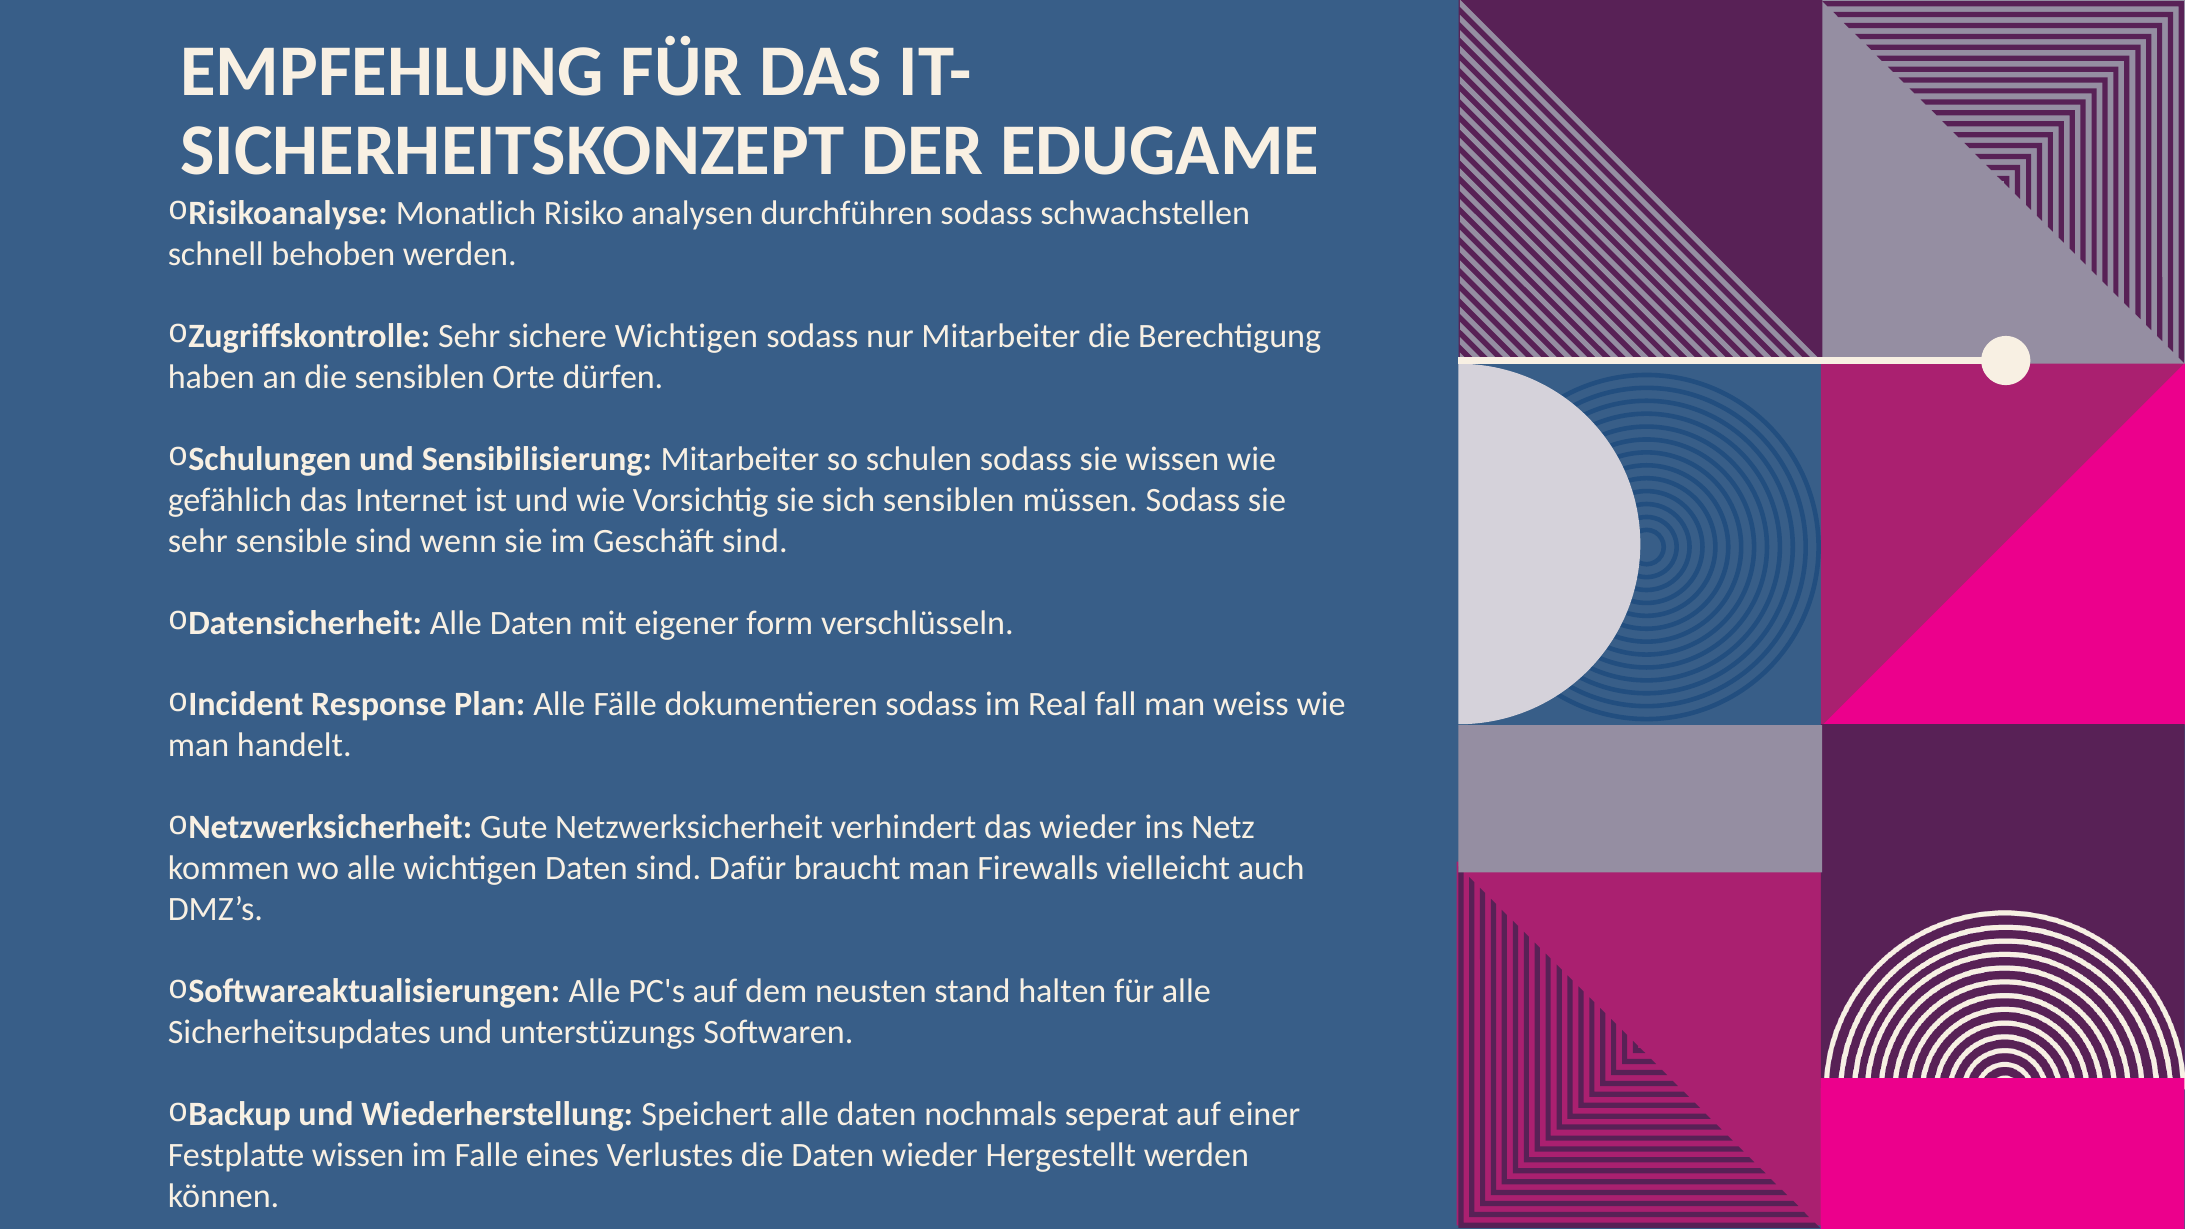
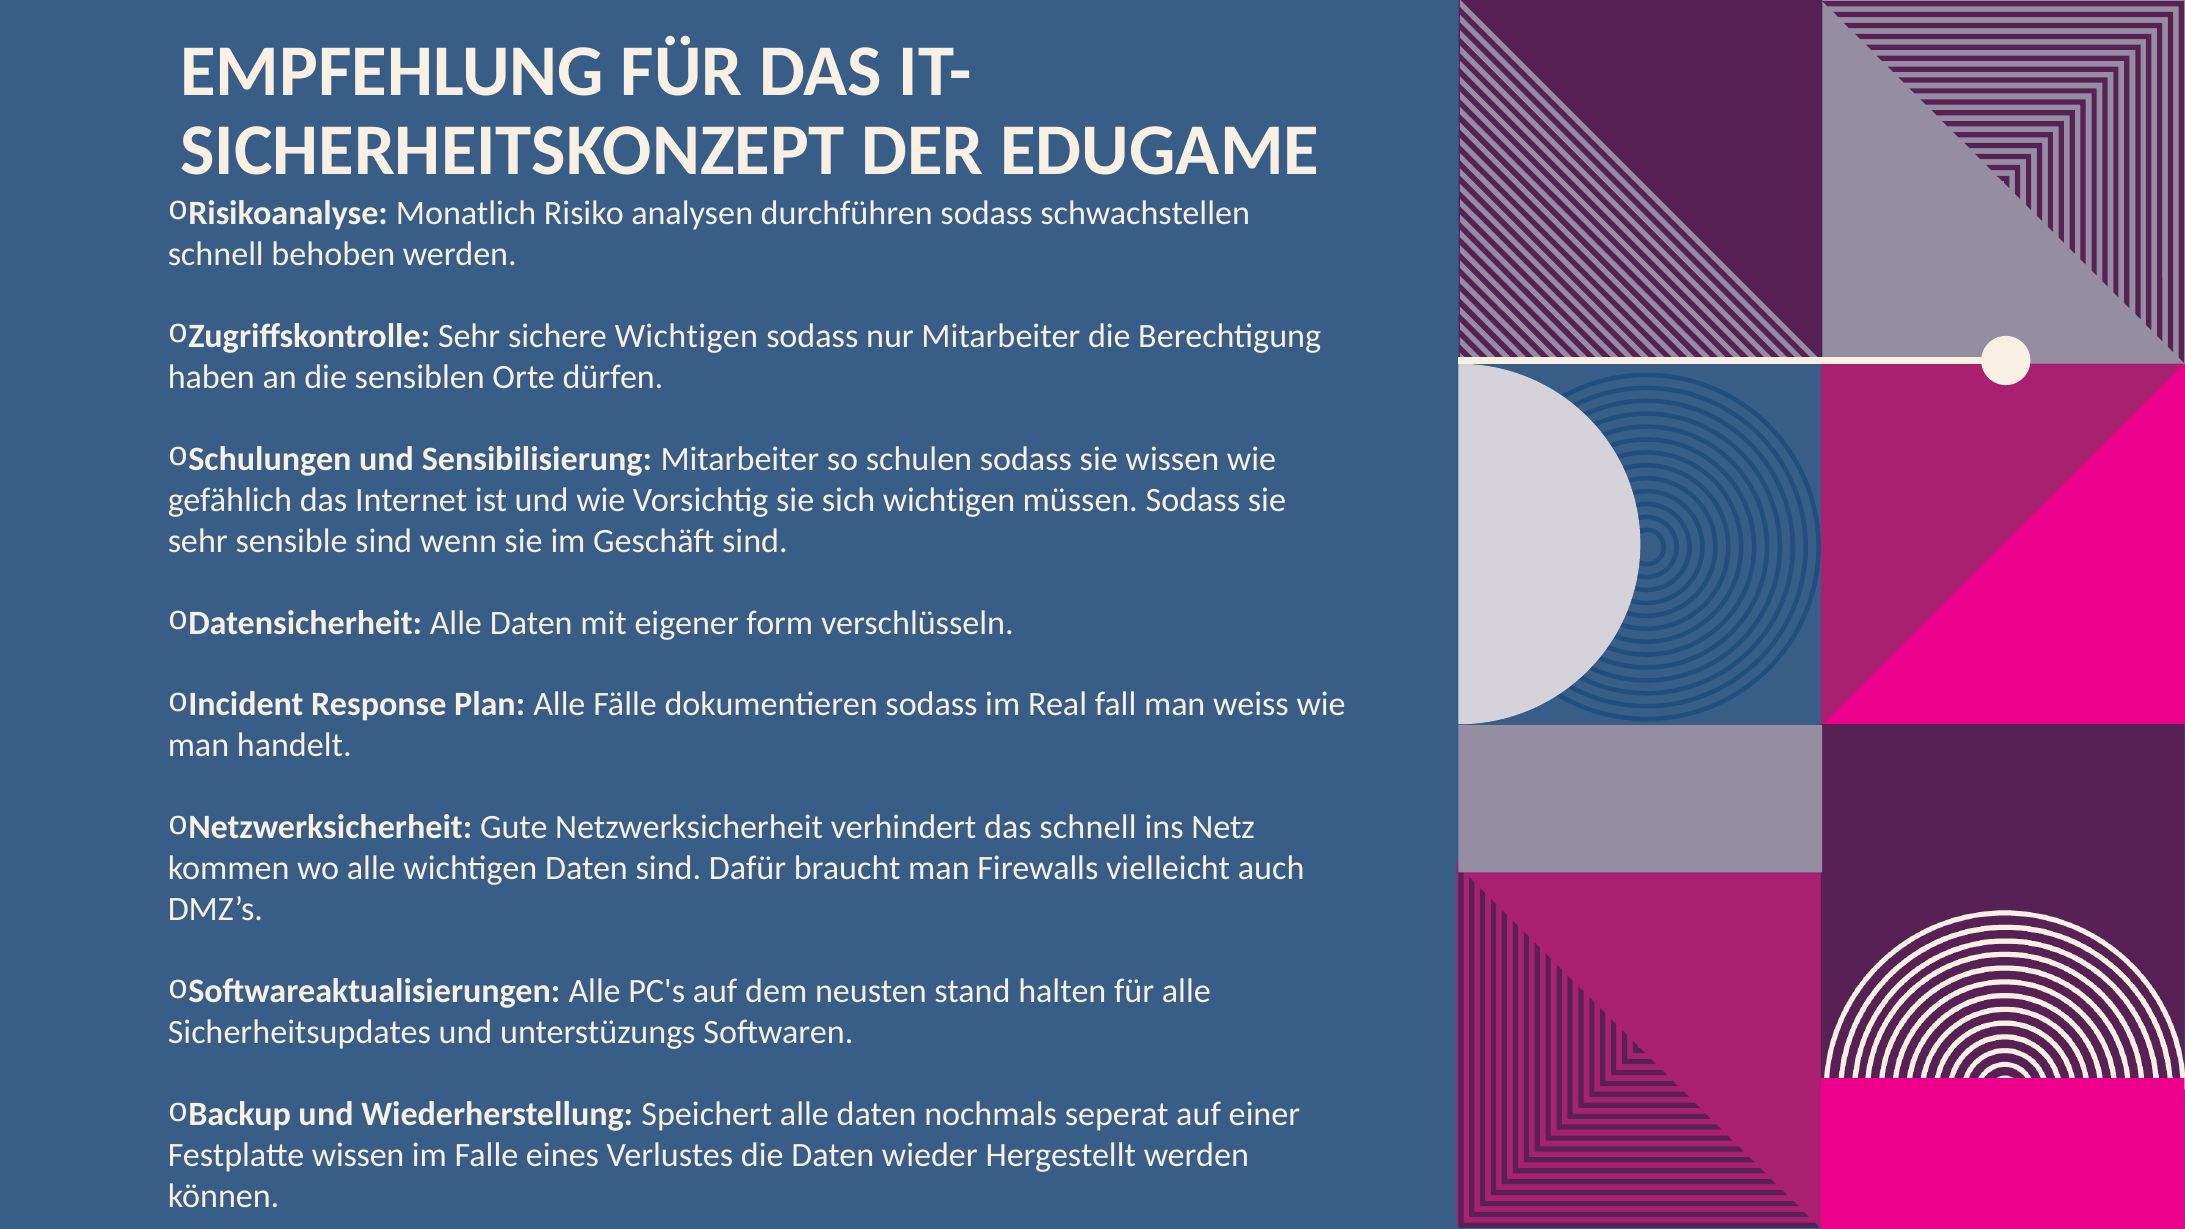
sich sensiblen: sensiblen -> wichtigen
das wieder: wieder -> schnell
